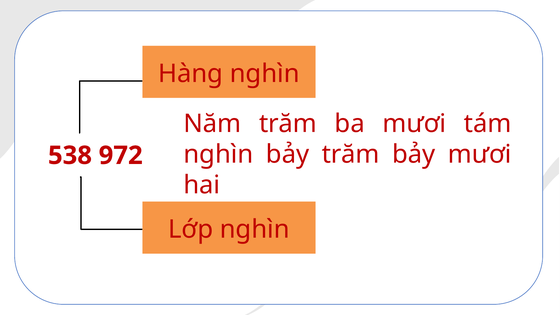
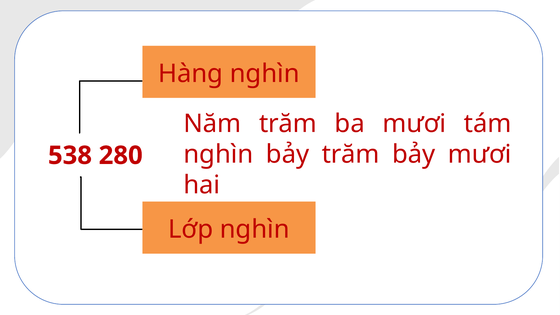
972: 972 -> 280
